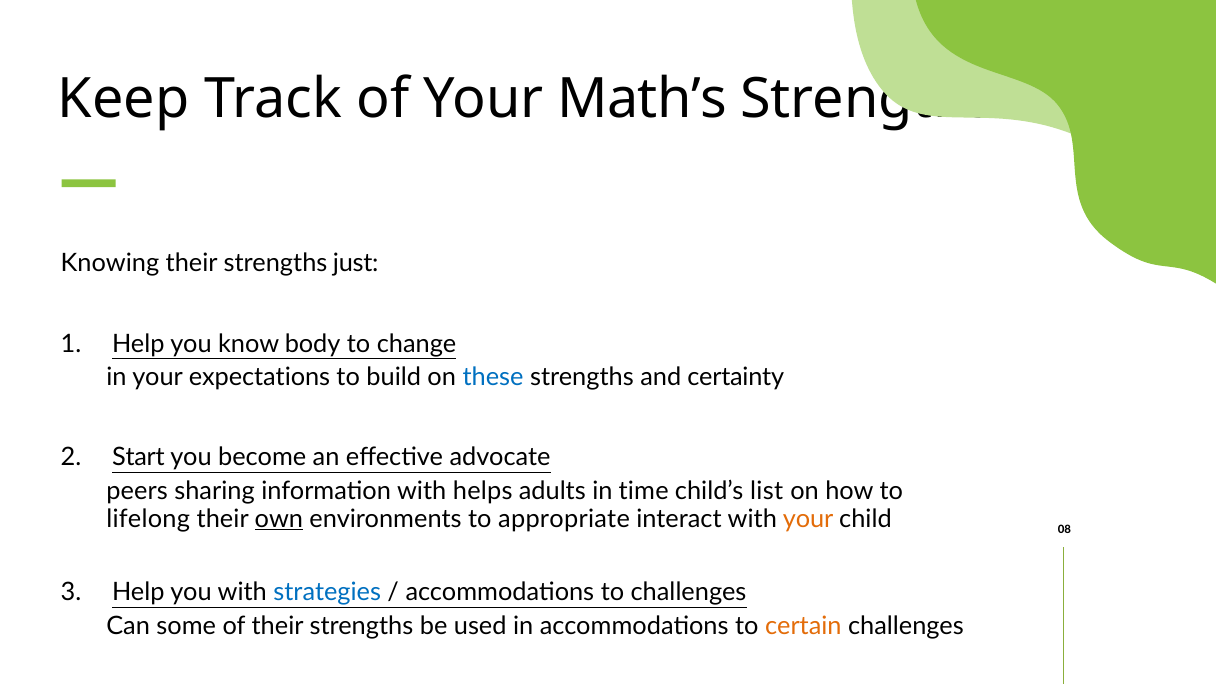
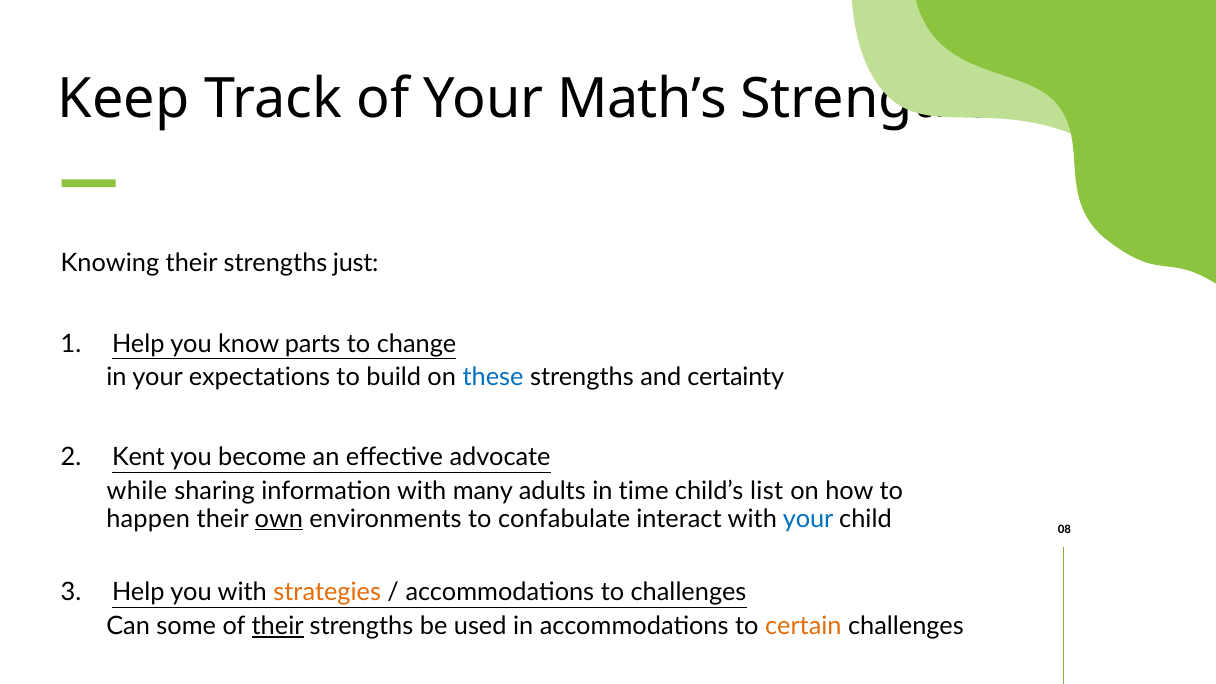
body: body -> parts
Start: Start -> Kent
peers: peers -> while
helps: helps -> many
lifelong: lifelong -> happen
appropriate: appropriate -> confabulate
your at (808, 519) colour: orange -> blue
strategies colour: blue -> orange
their at (278, 626) underline: none -> present
